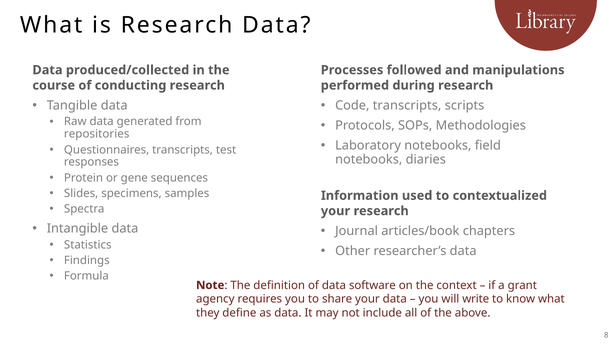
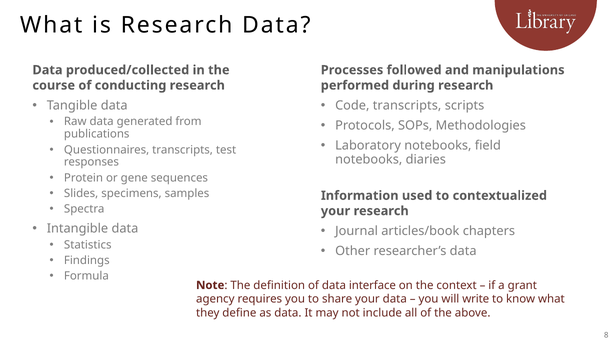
repositories: repositories -> publications
software: software -> interface
